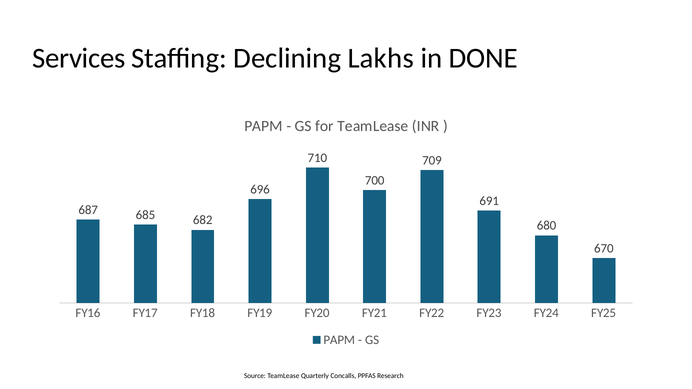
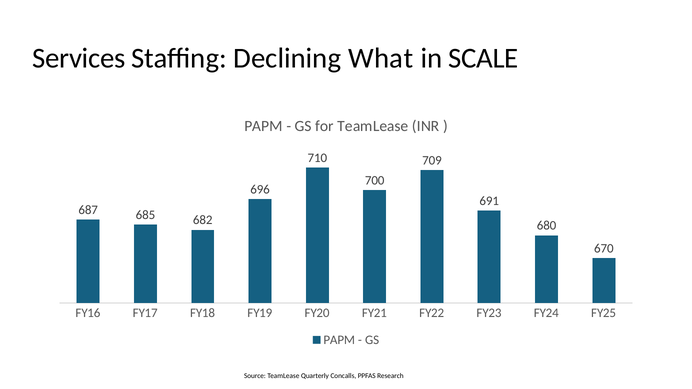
Lakhs: Lakhs -> What
DONE: DONE -> SCALE
